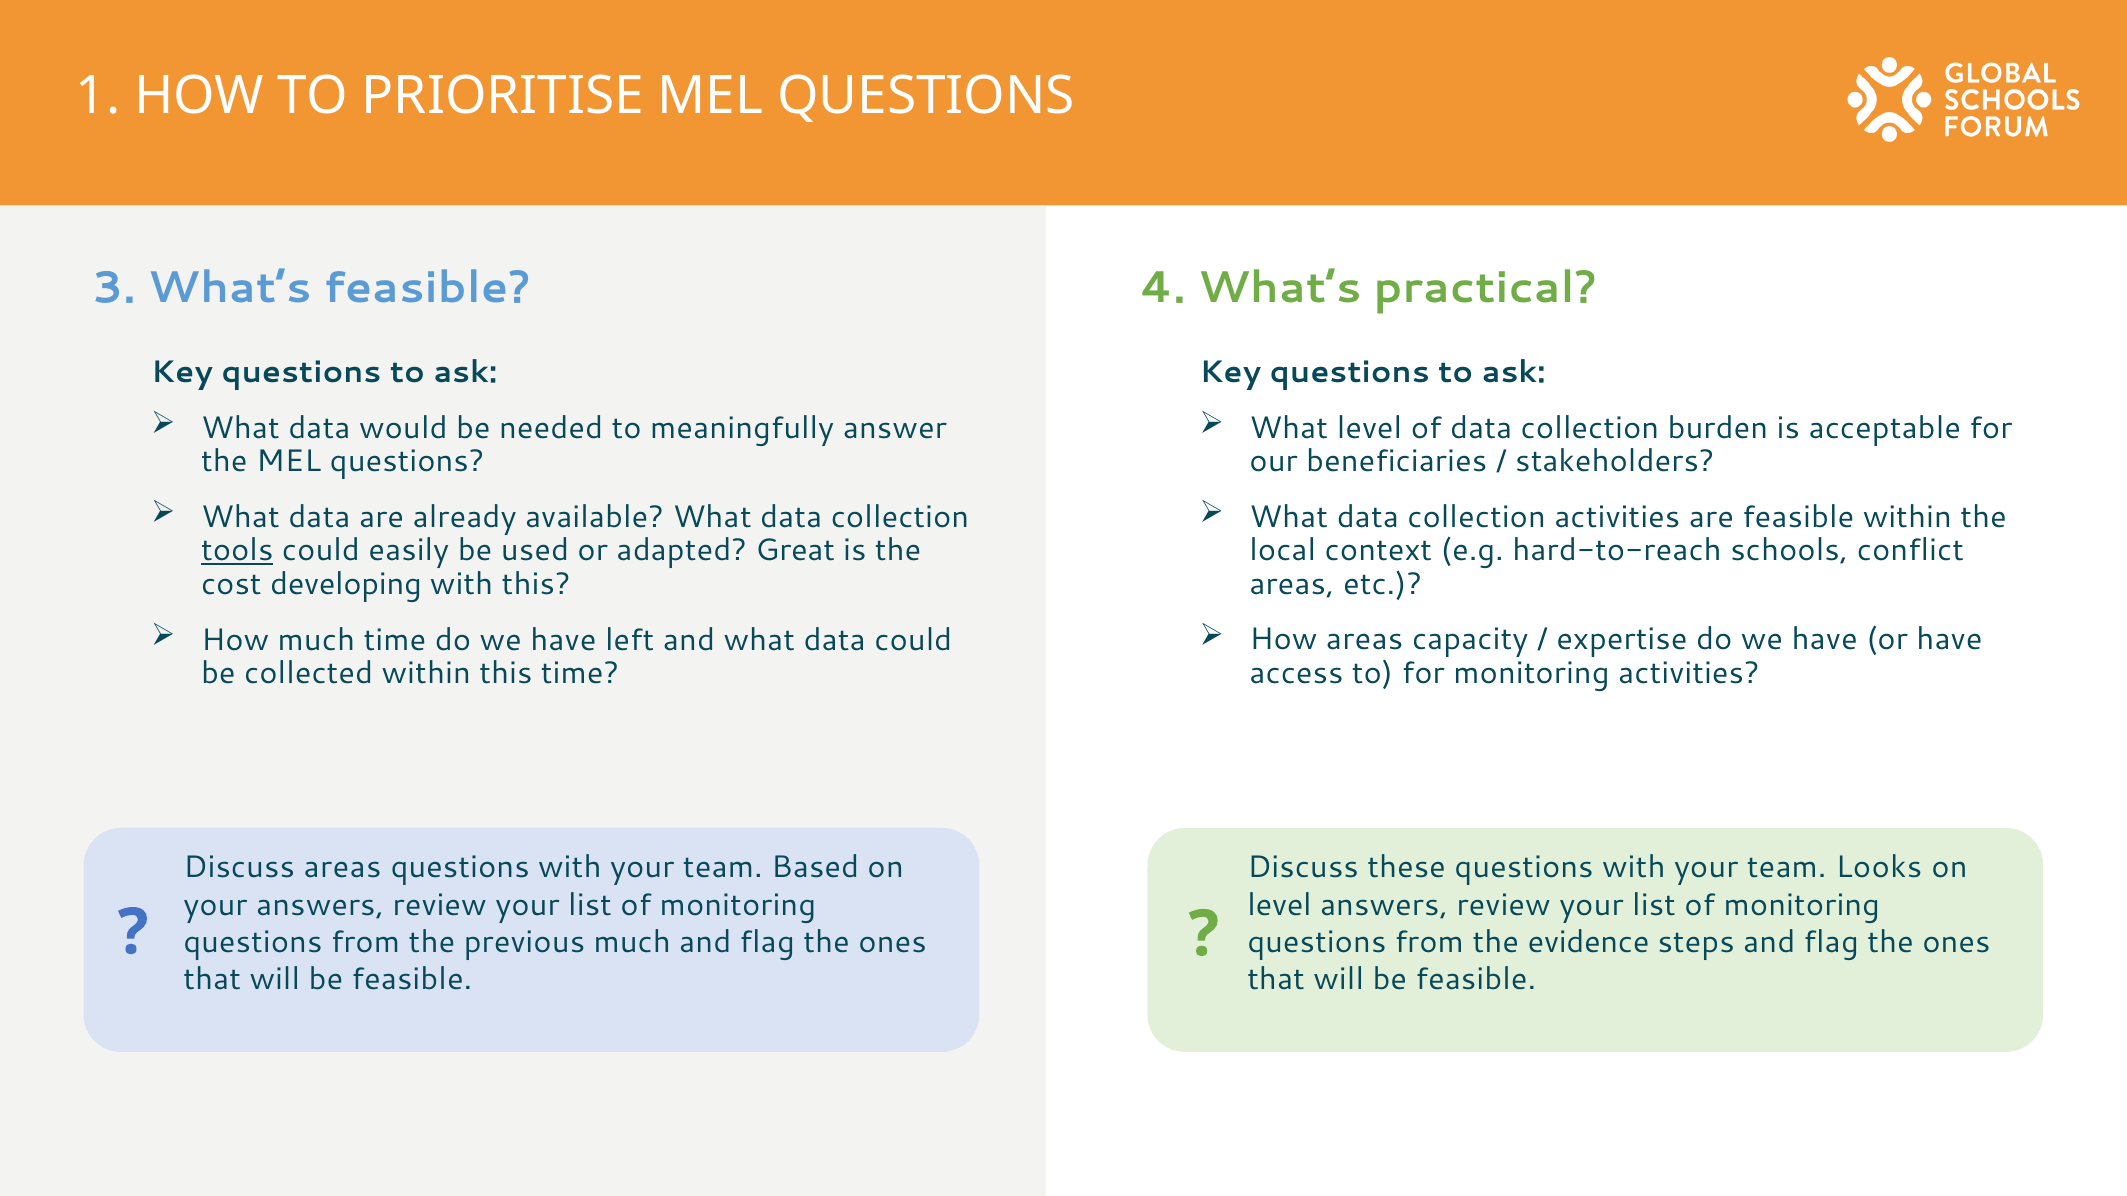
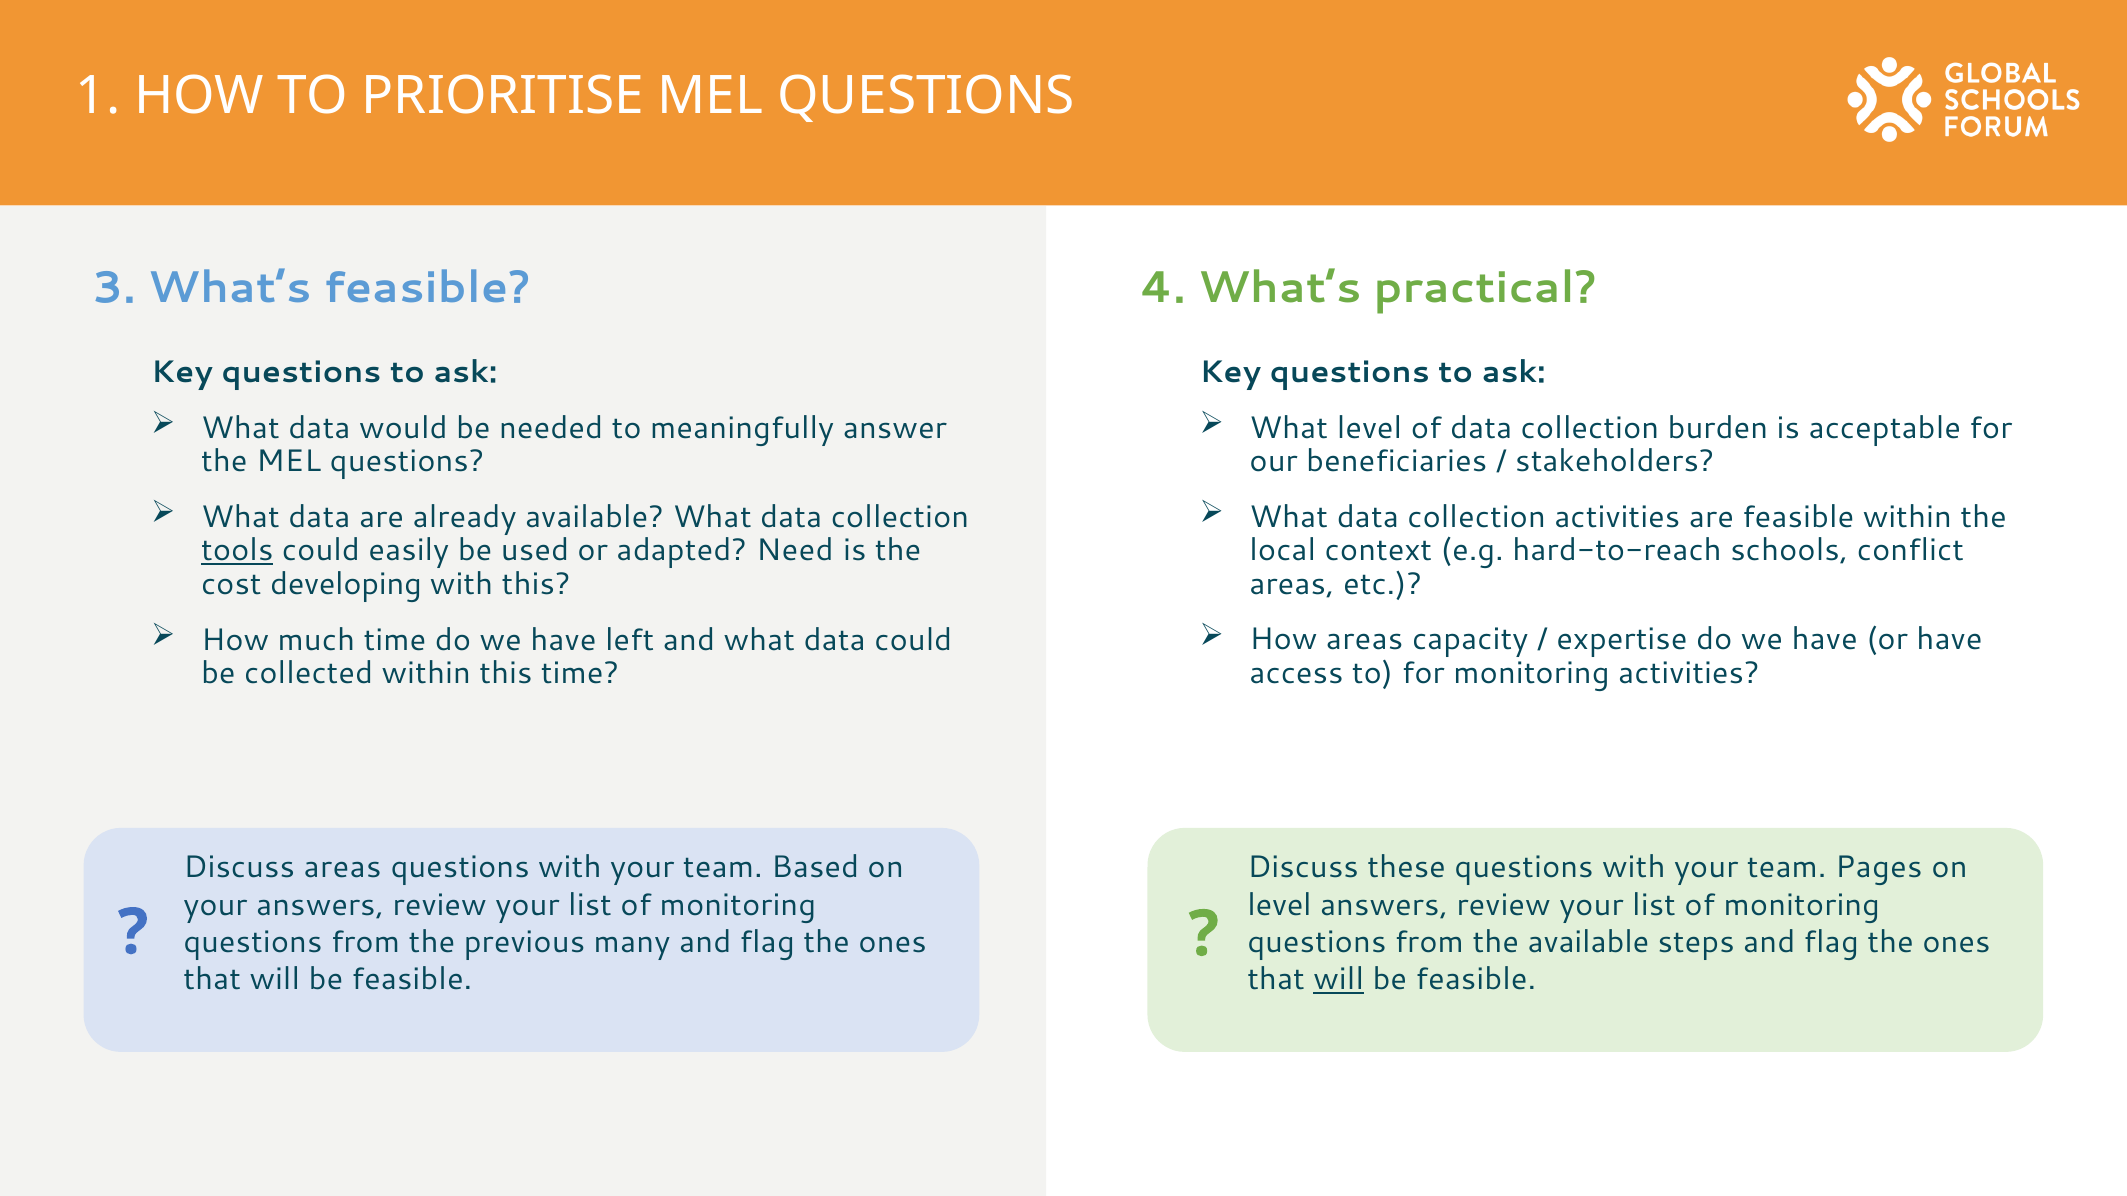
Great: Great -> Need
Looks: Looks -> Pages
previous much: much -> many
the evidence: evidence -> available
will at (1339, 980) underline: none -> present
